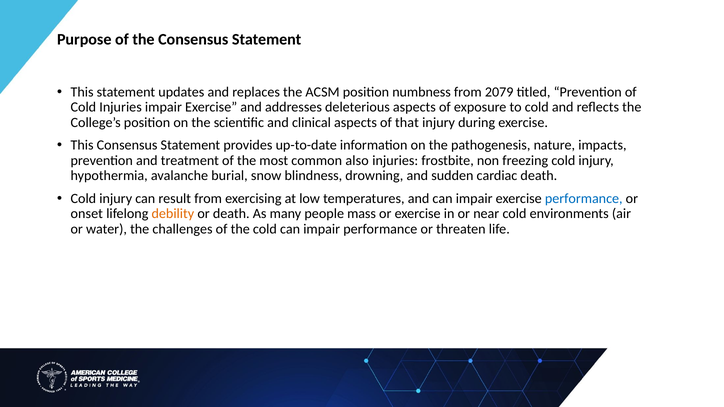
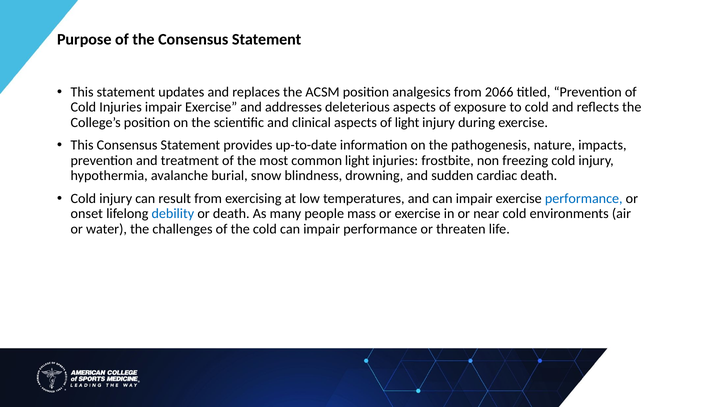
numbness: numbness -> analgesics
2079: 2079 -> 2066
of that: that -> light
common also: also -> light
debility colour: orange -> blue
